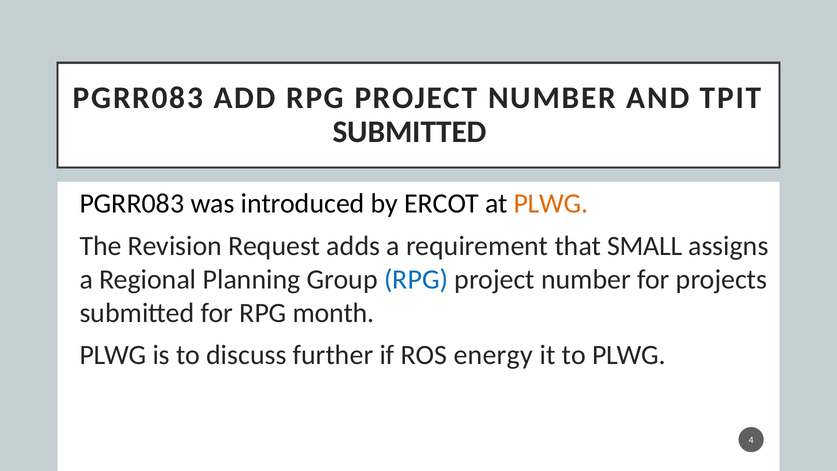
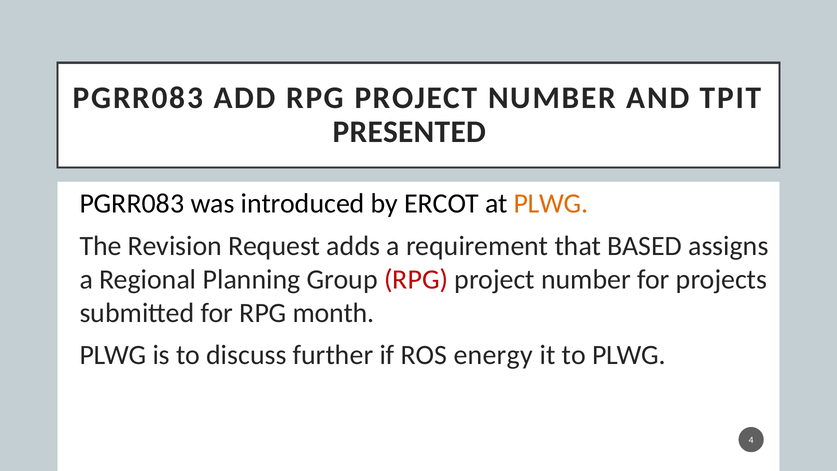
SUBMITTED at (410, 132): SUBMITTED -> PRESENTED
SMALL: SMALL -> BASED
RPG at (416, 279) colour: blue -> red
